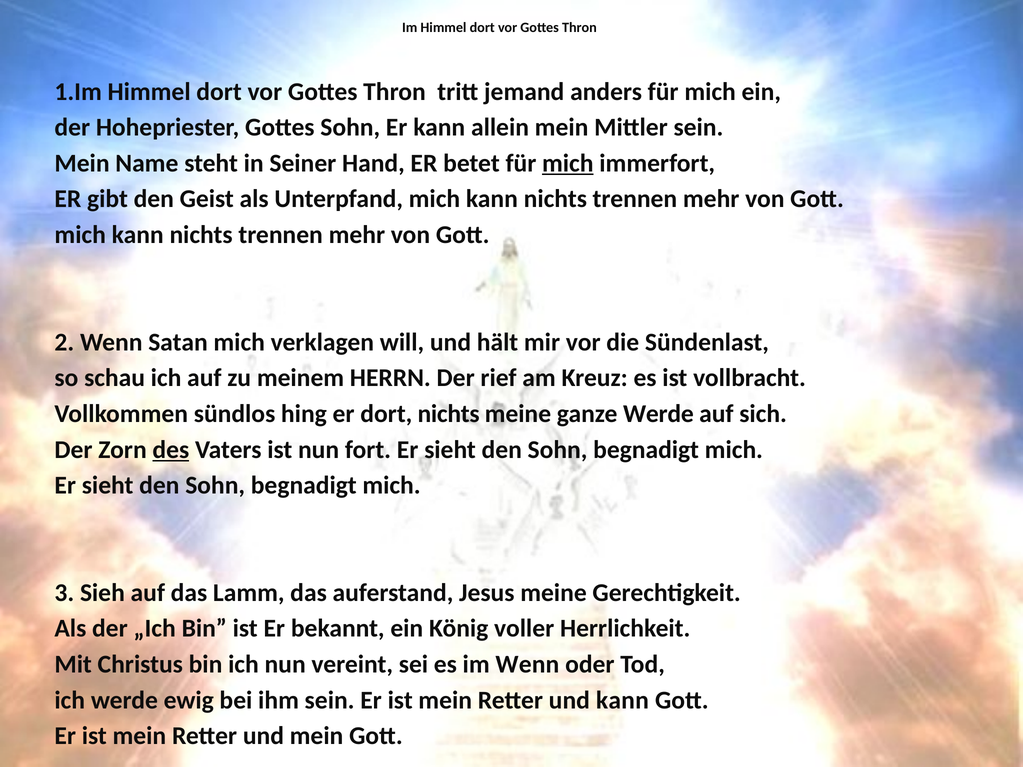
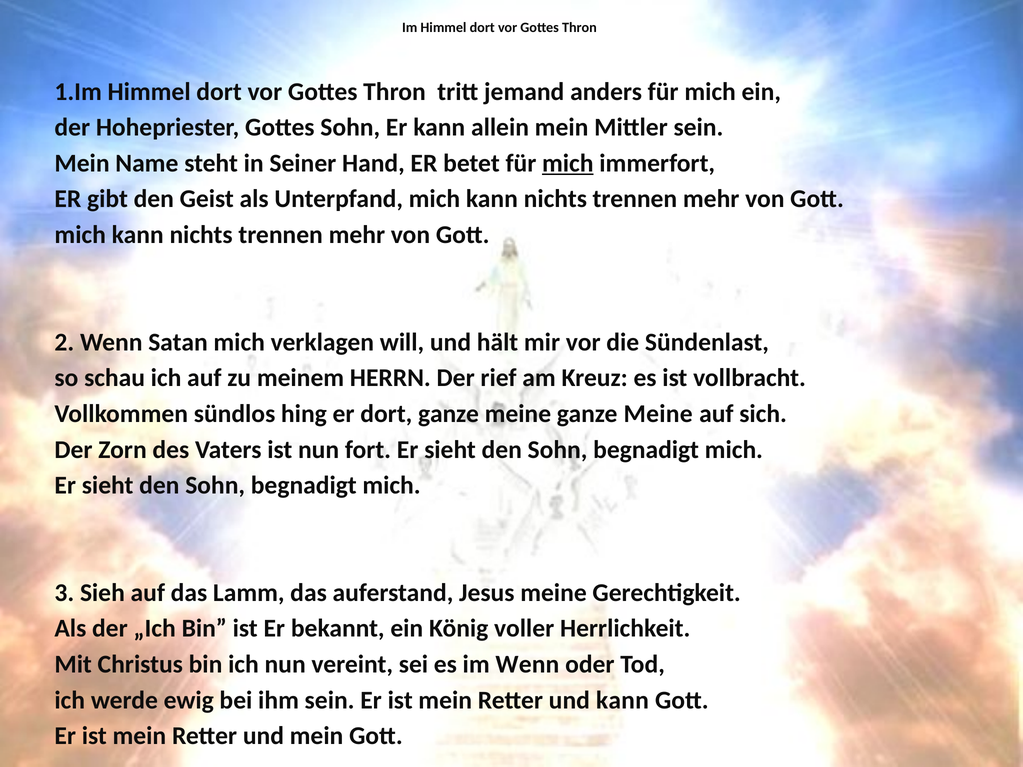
dort nichts: nichts -> ganze
meine ganze Werde: Werde -> Meine
des underline: present -> none
